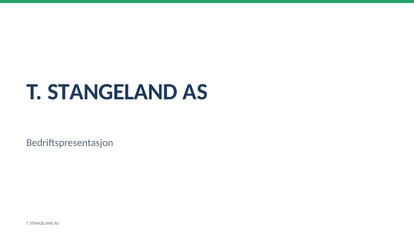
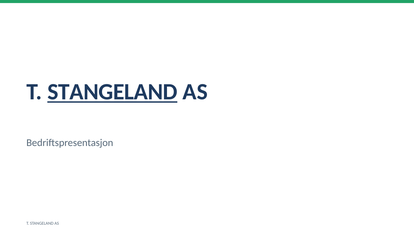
STANGELAND at (112, 92) underline: none -> present
